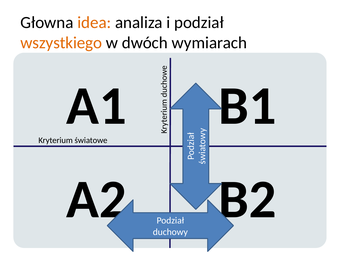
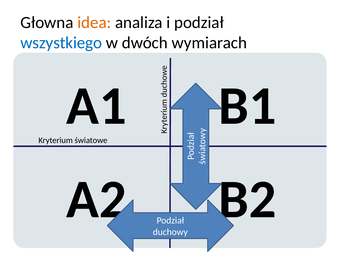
wszystkiego colour: orange -> blue
